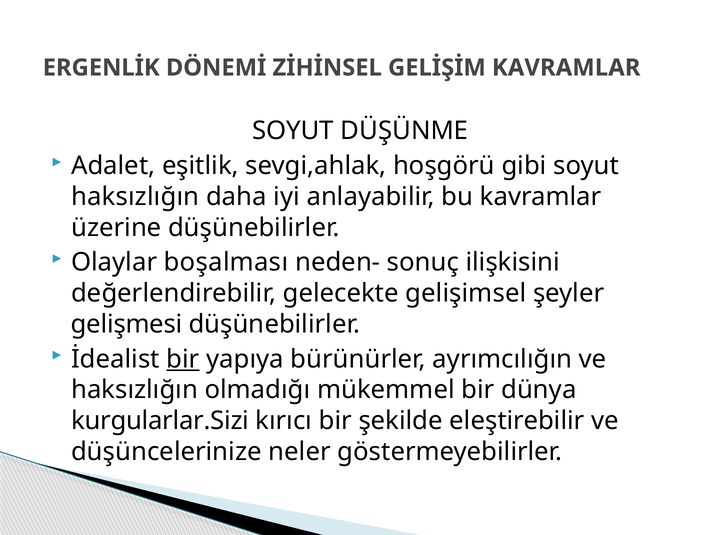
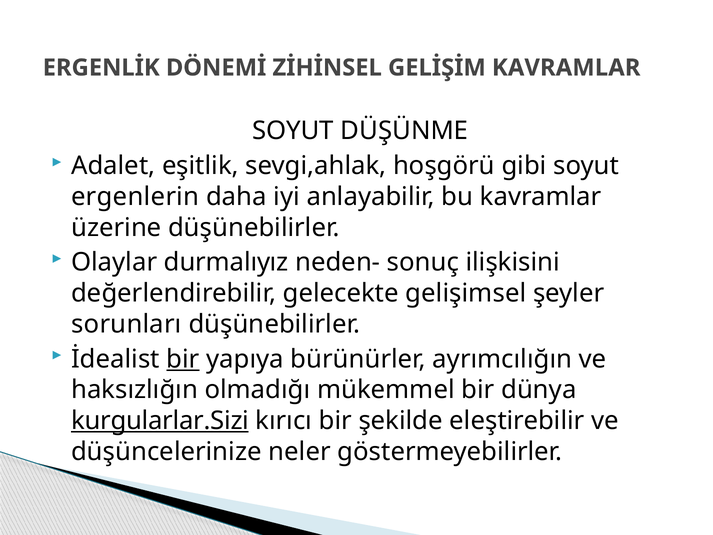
haksızlığın at (135, 197): haksızlığın -> ergenlerin
boşalması: boşalması -> durmalıyız
gelişmesi: gelişmesi -> sorunları
kurgularlar.Sizi underline: none -> present
